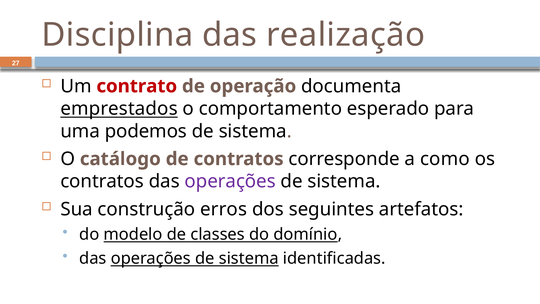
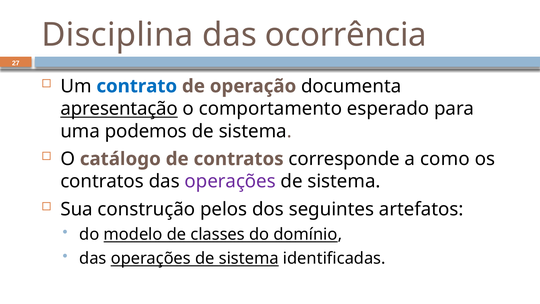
realização: realização -> ocorrência
contrato colour: red -> blue
emprestados: emprestados -> apresentação
erros: erros -> pelos
